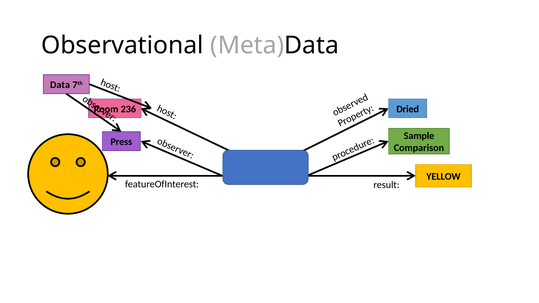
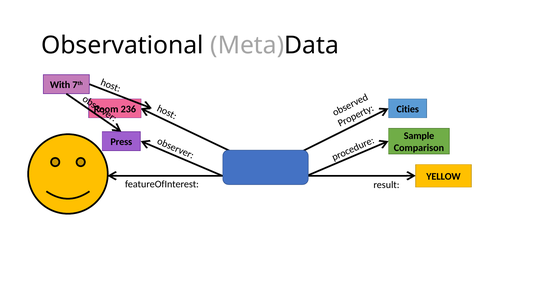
Data: Data -> With
Dried: Dried -> Cities
